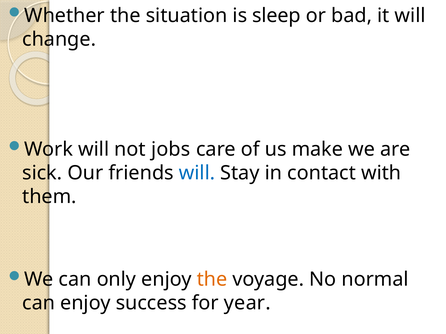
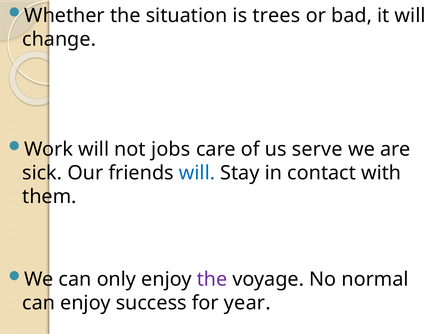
sleep: sleep -> trees
make: make -> serve
the at (212, 280) colour: orange -> purple
